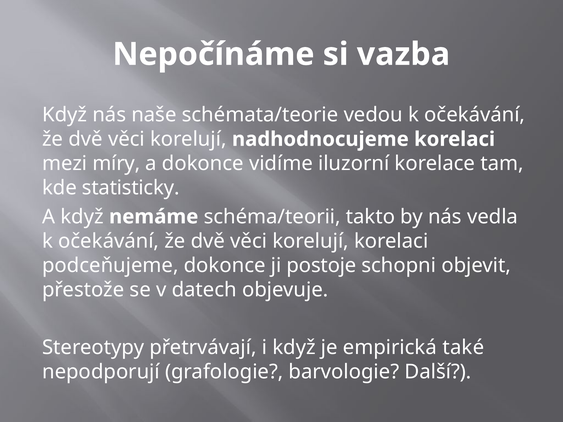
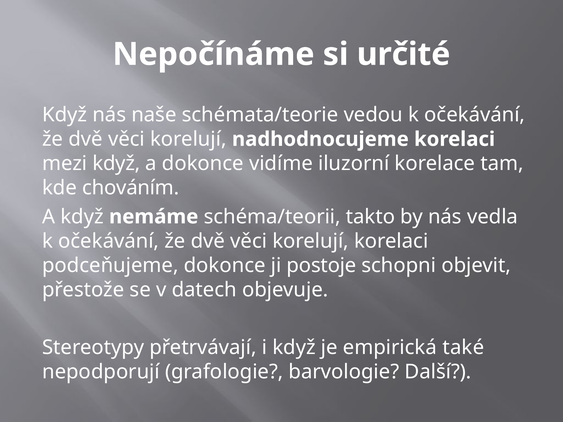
vazba: vazba -> určité
mezi míry: míry -> když
statisticky: statisticky -> chováním
